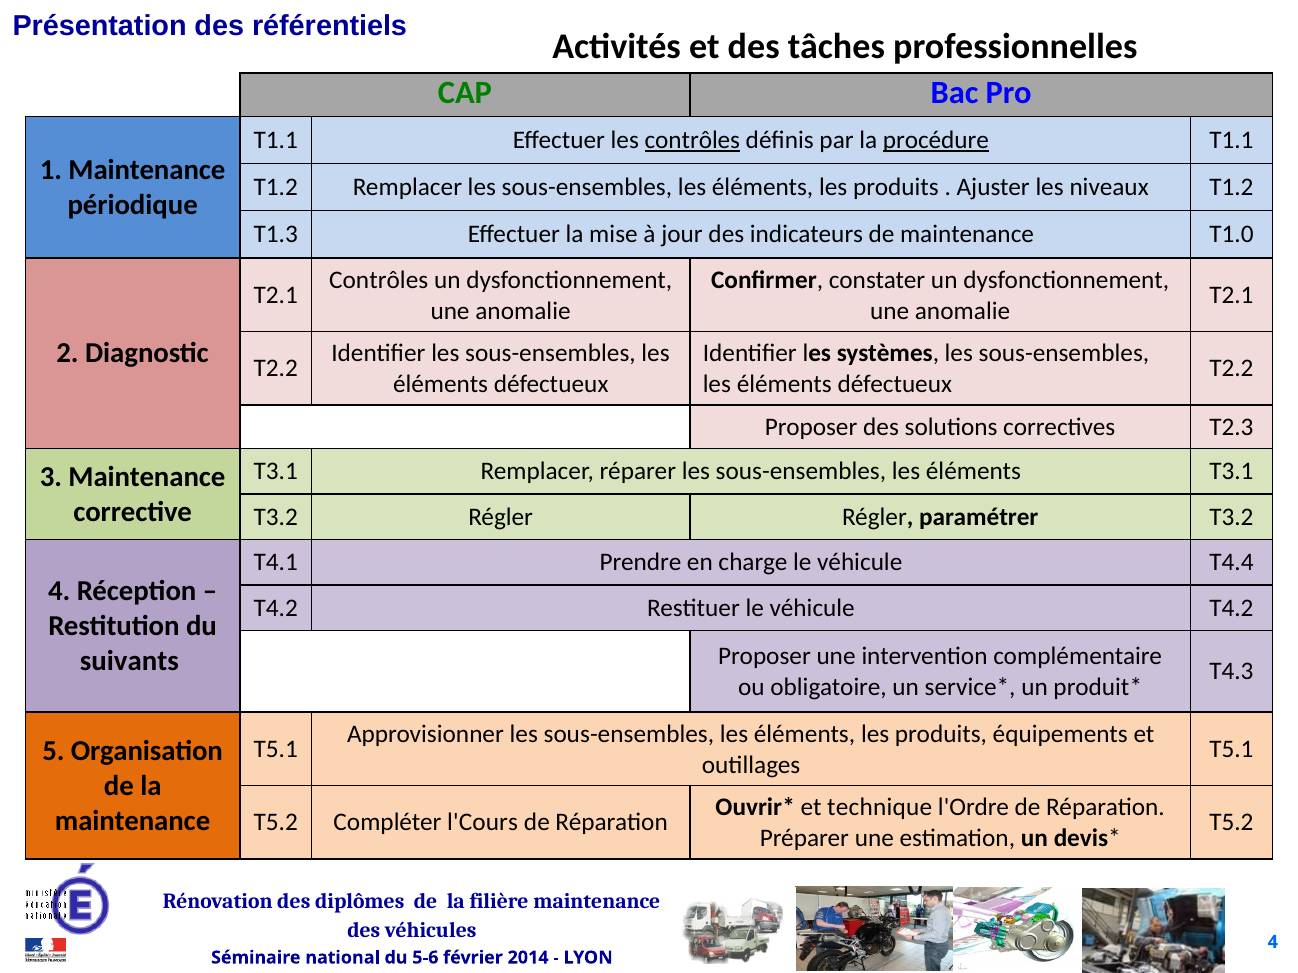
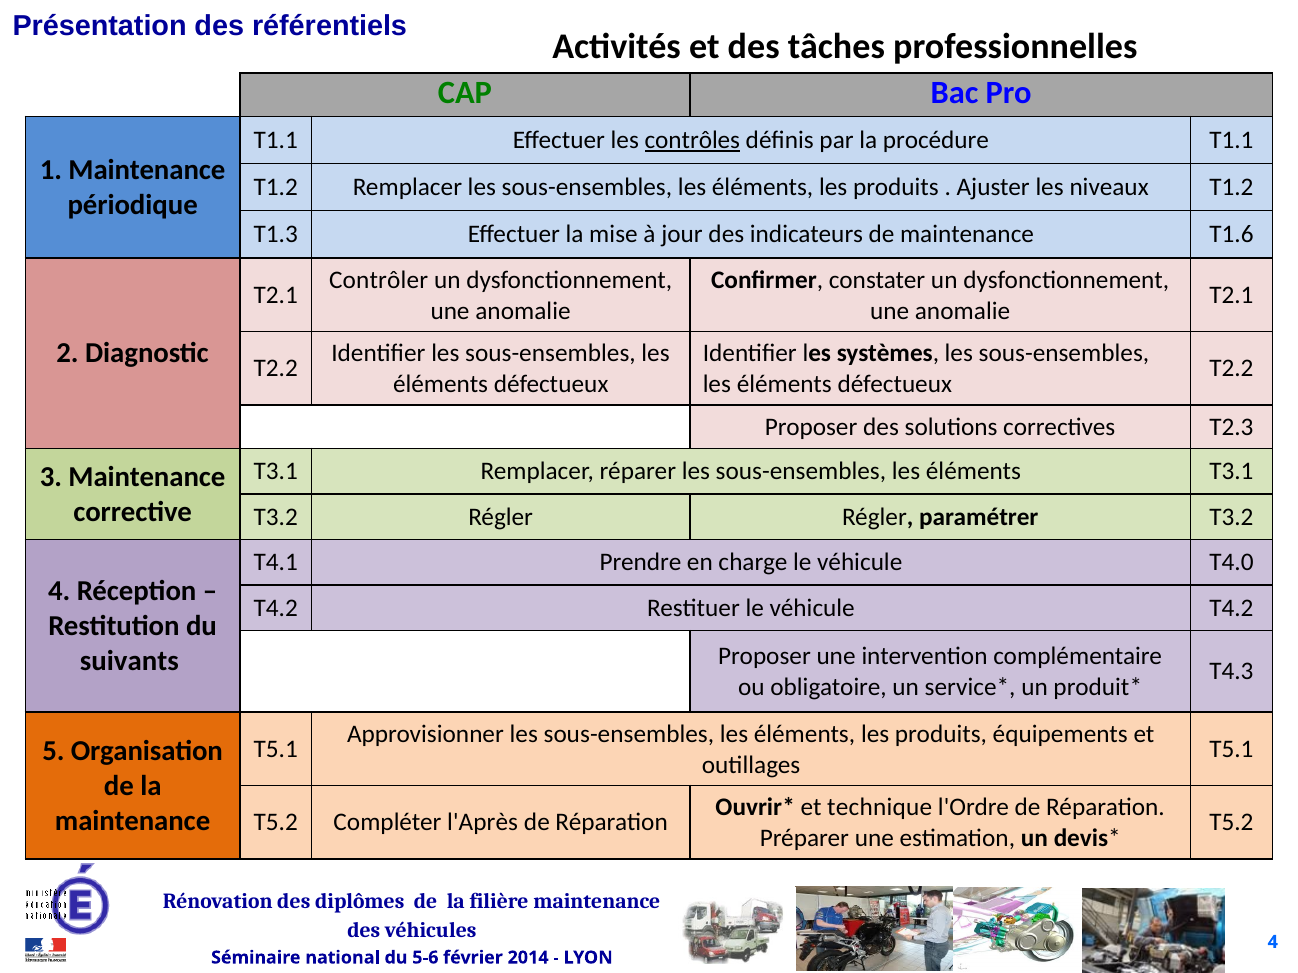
procédure underline: present -> none
T1.0: T1.0 -> T1.6
Contrôles at (379, 280): Contrôles -> Contrôler
T4.4: T4.4 -> T4.0
l'Cours: l'Cours -> l'Après
